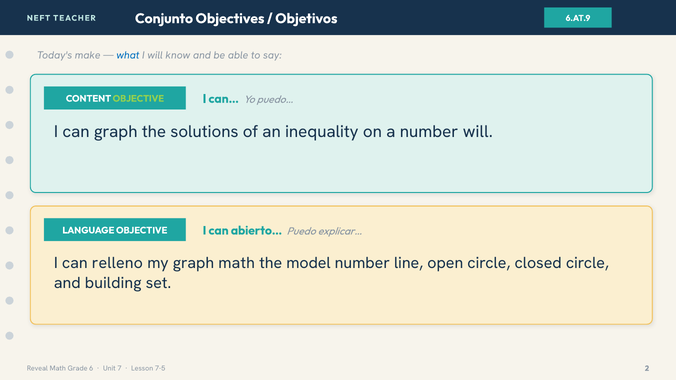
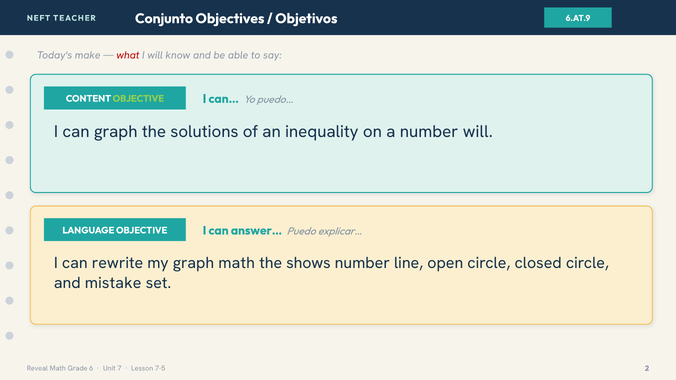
what colour: blue -> red
abierto…: abierto… -> answer…
relleno: relleno -> rewrite
model: model -> shows
building: building -> mistake
